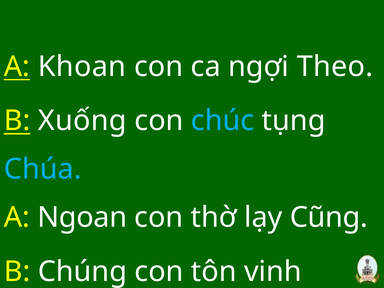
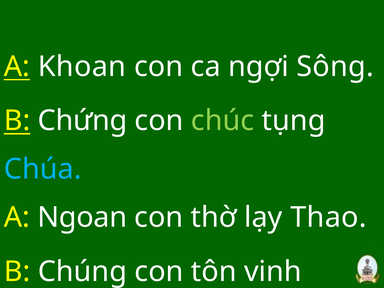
Theo: Theo -> Sông
Xuống: Xuống -> Chứng
chúc colour: light blue -> light green
Cũng: Cũng -> Thao
